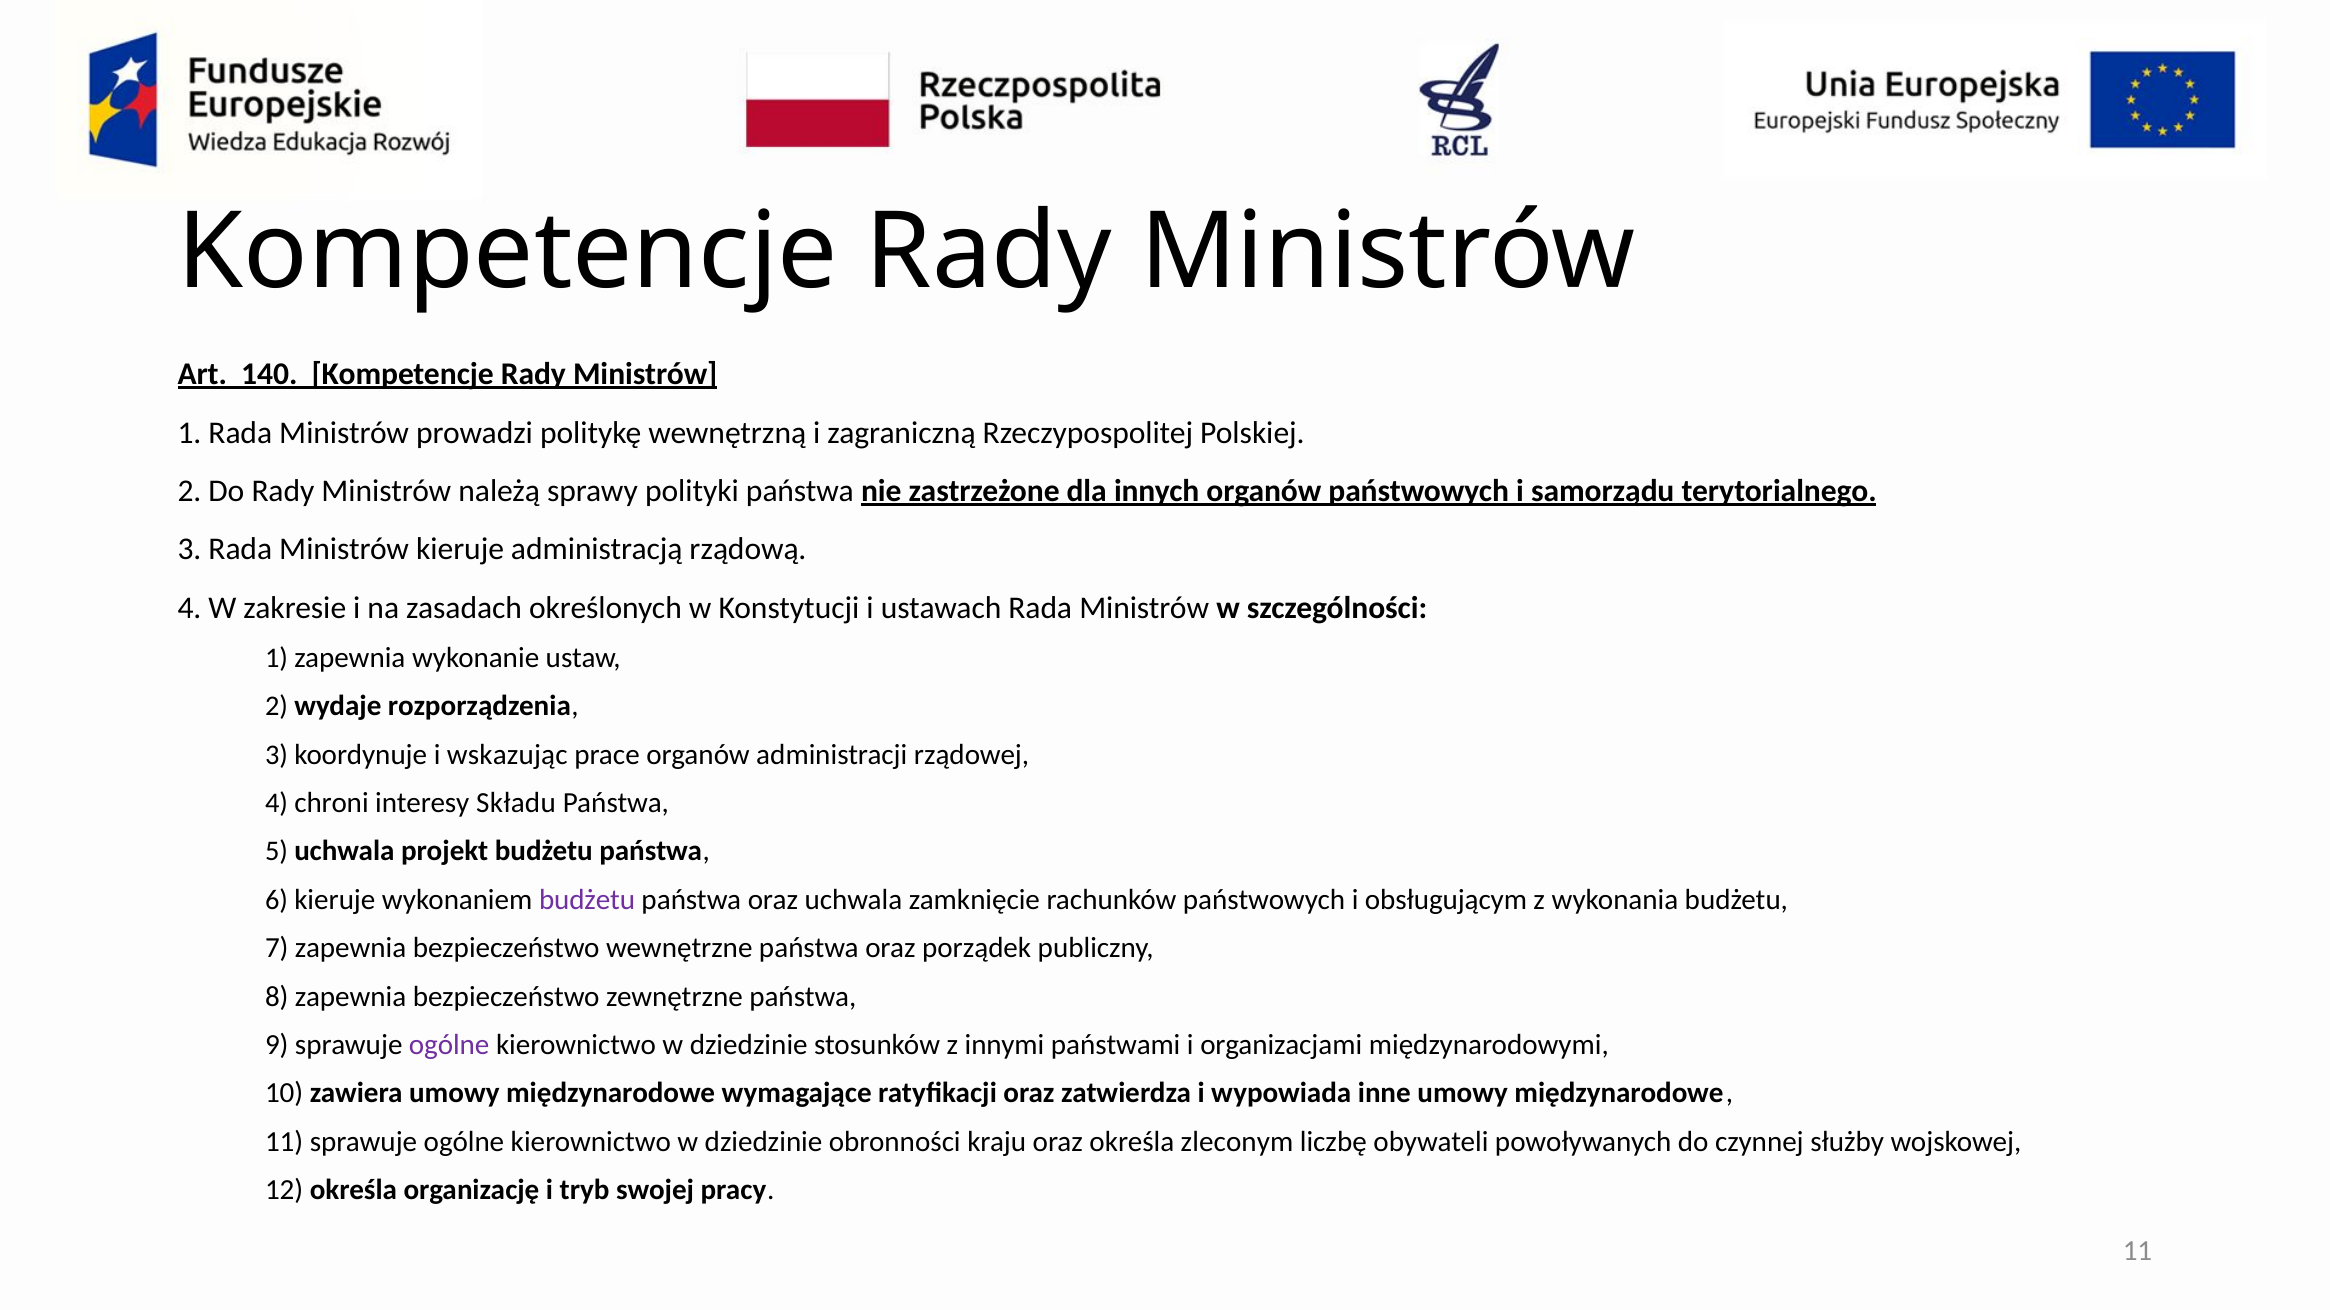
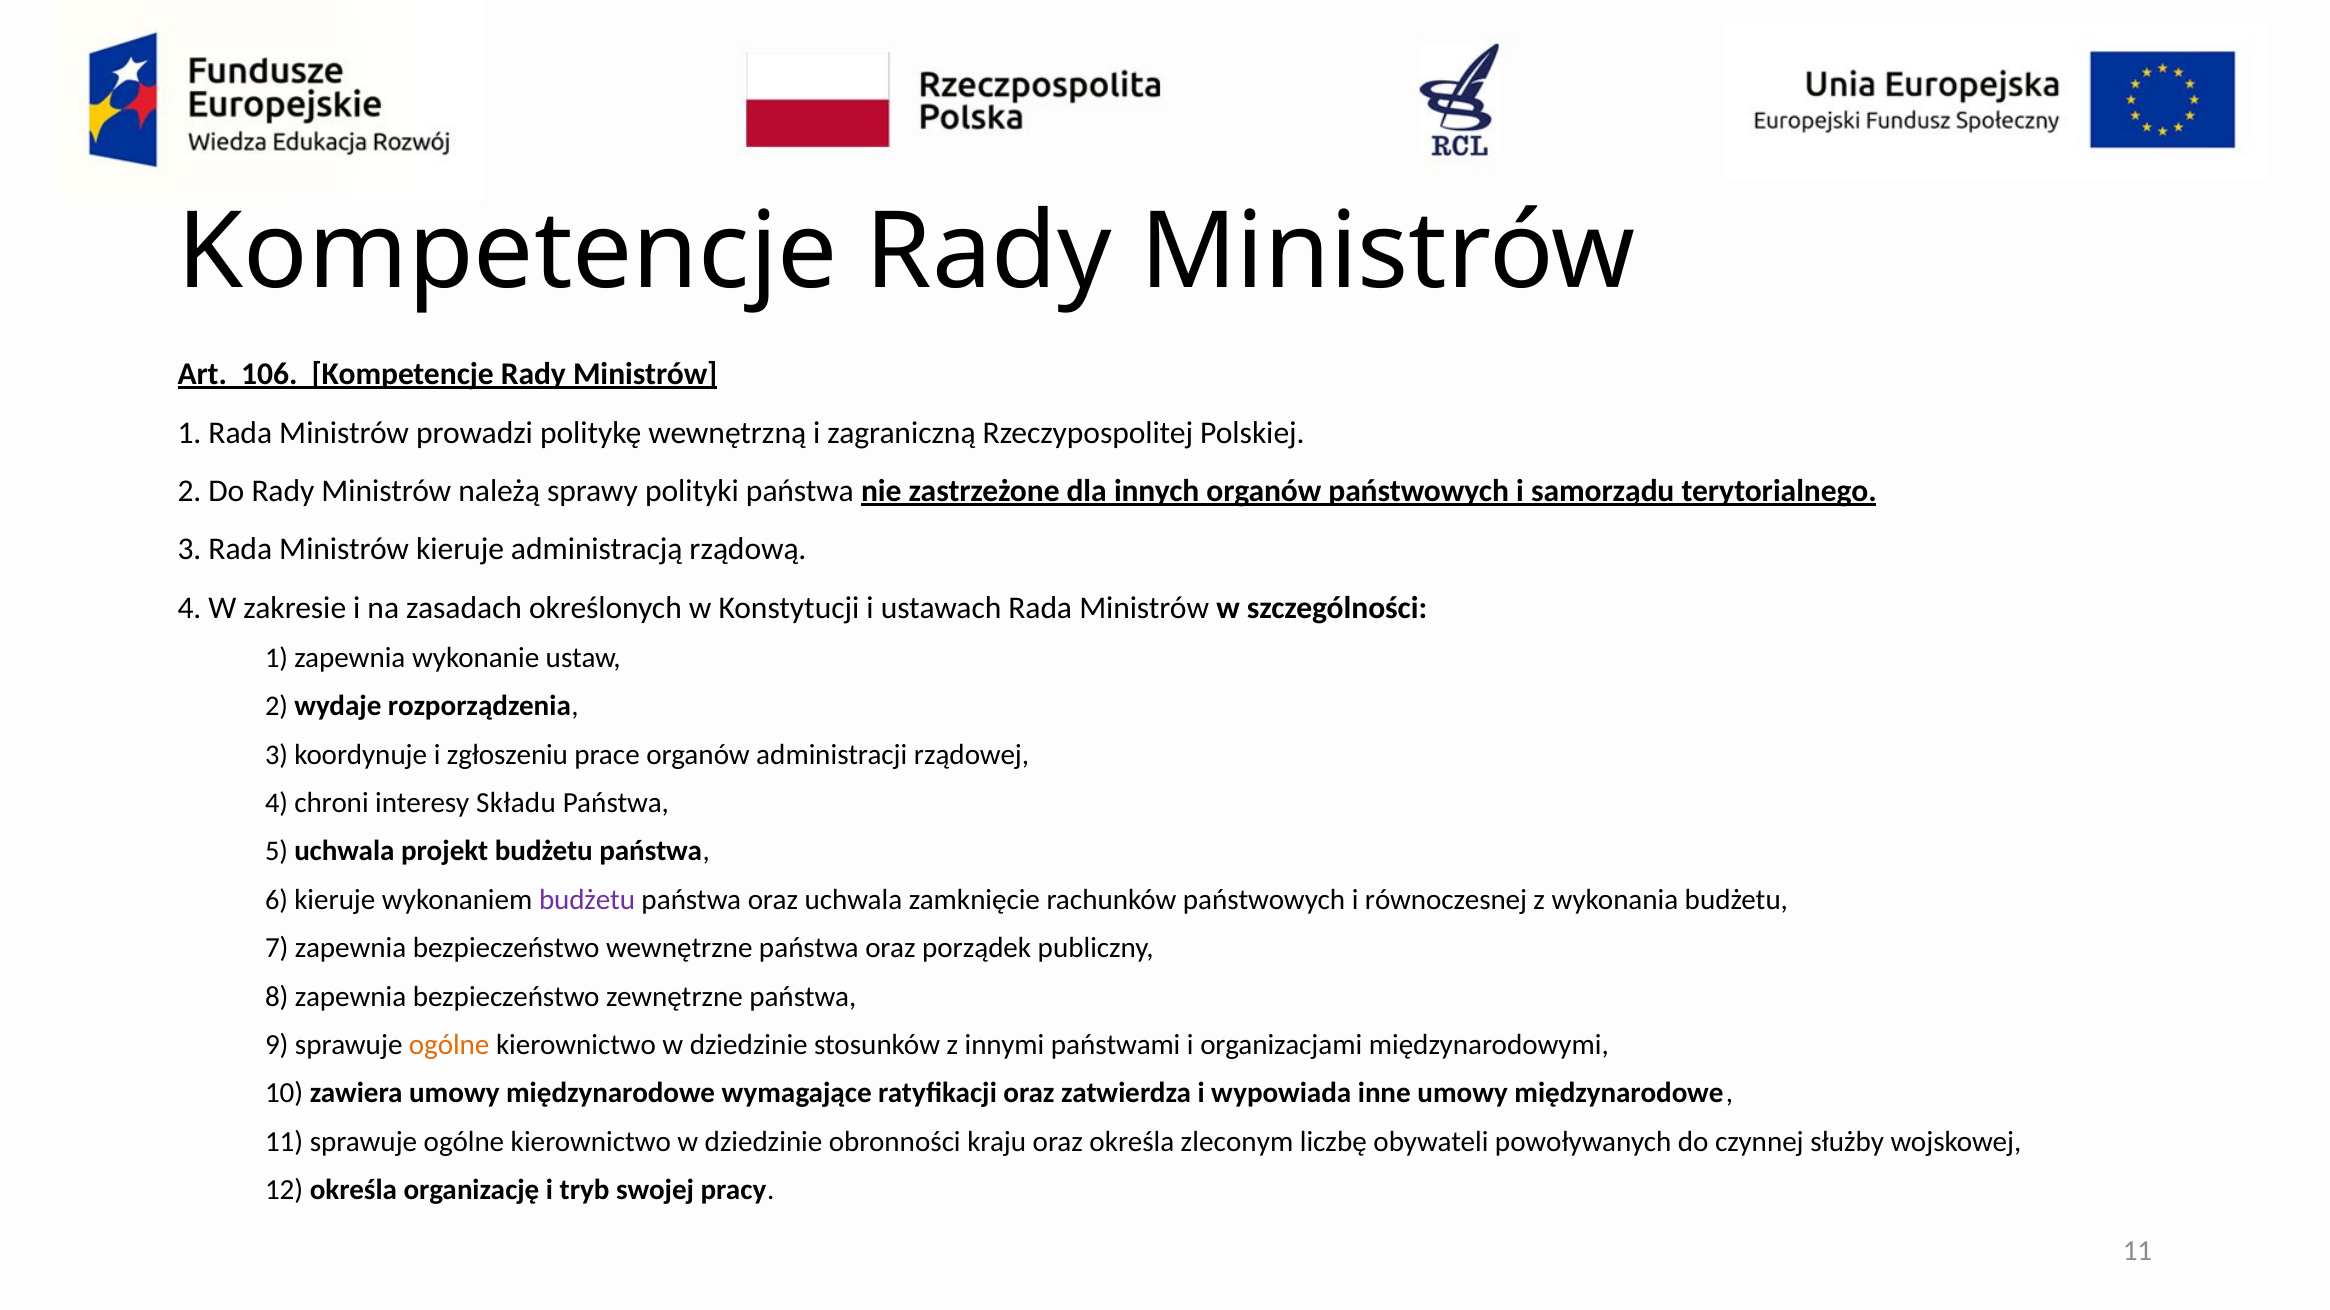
140: 140 -> 106
wskazując: wskazując -> zgłoszeniu
obsługującym: obsługującym -> równoczesnej
ogólne at (449, 1045) colour: purple -> orange
